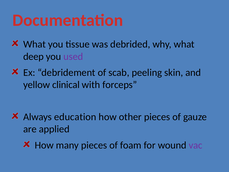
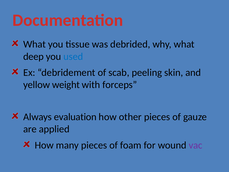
used colour: purple -> blue
clinical: clinical -> weight
education: education -> evaluation
